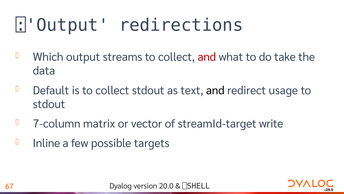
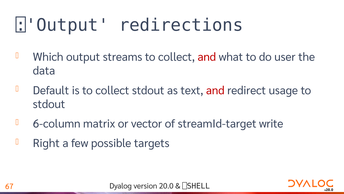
take: take -> user
and at (215, 90) colour: black -> red
7-column: 7-column -> 6-column
Inline: Inline -> Right
